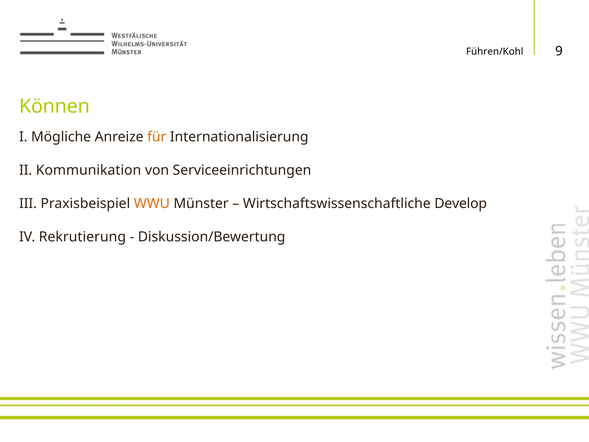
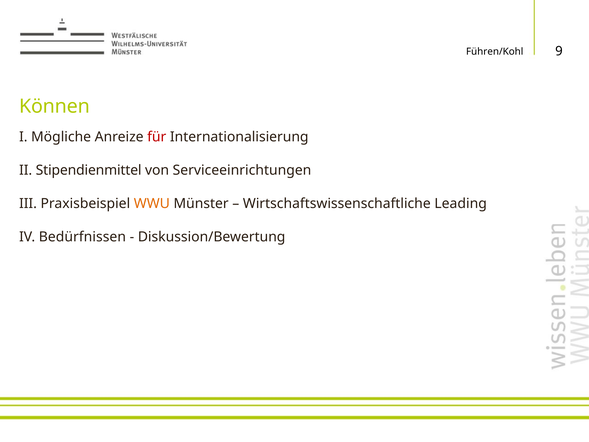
für colour: orange -> red
Kommunikation: Kommunikation -> Stipendienmittel
Develop: Develop -> Leading
Rekrutierung: Rekrutierung -> Bedürfnissen
